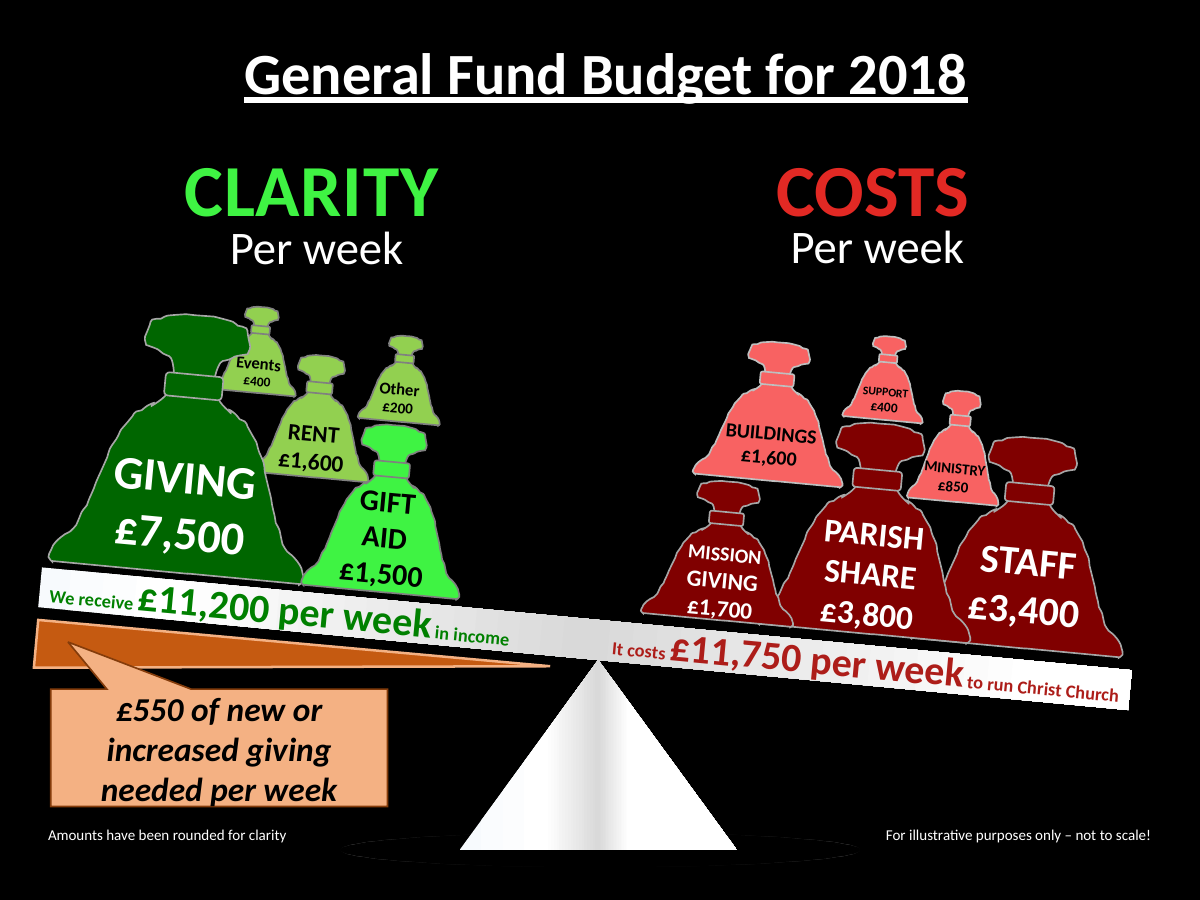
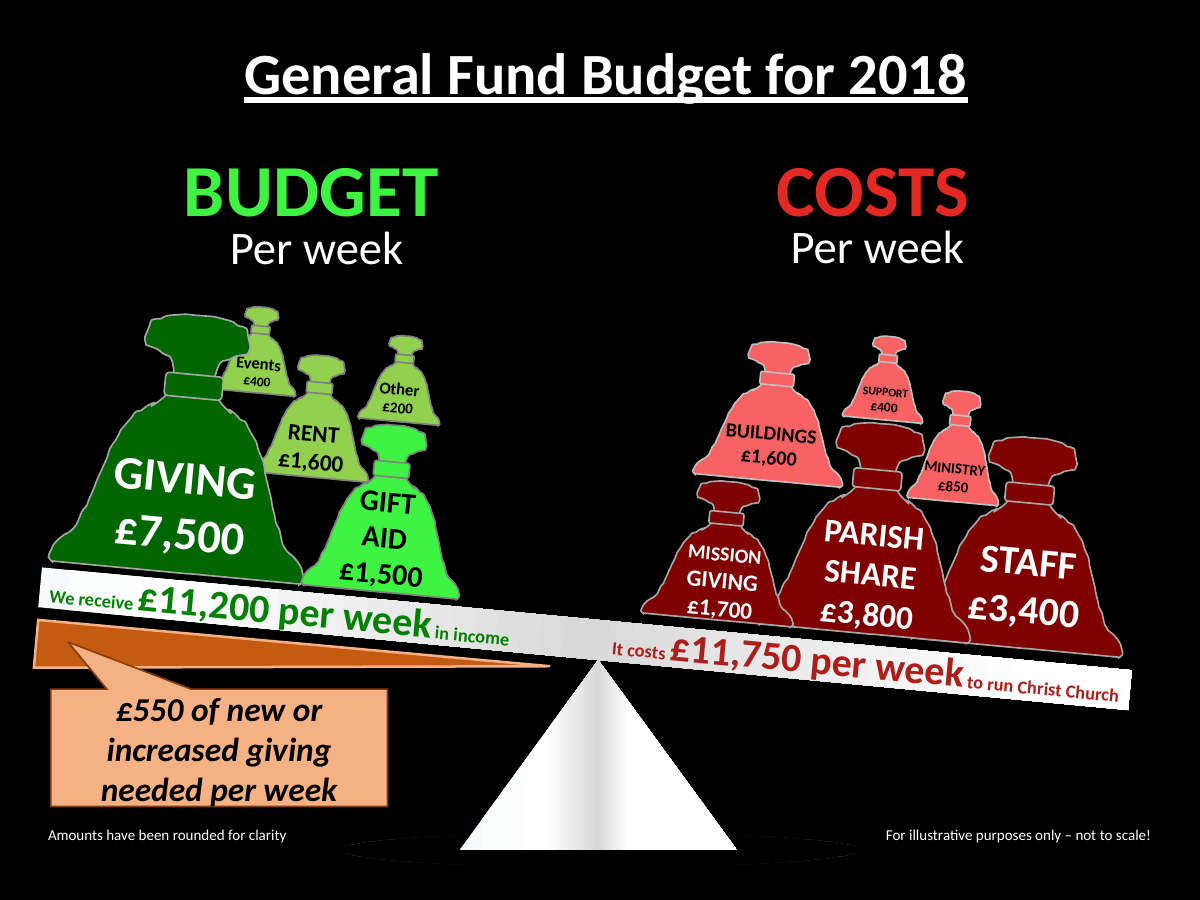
CLARITY at (311, 193): CLARITY -> BUDGET
